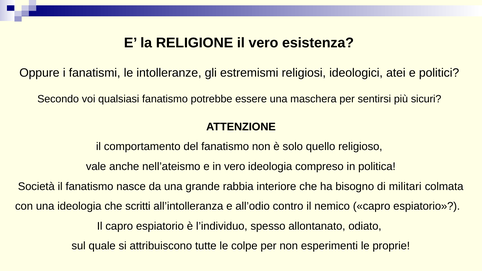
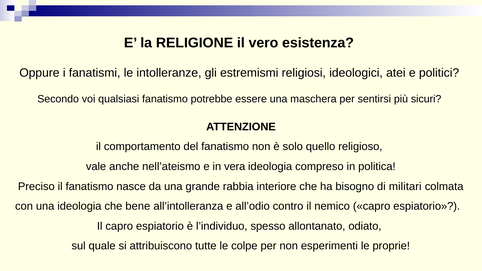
in vero: vero -> vera
Società: Società -> Preciso
scritti: scritti -> bene
